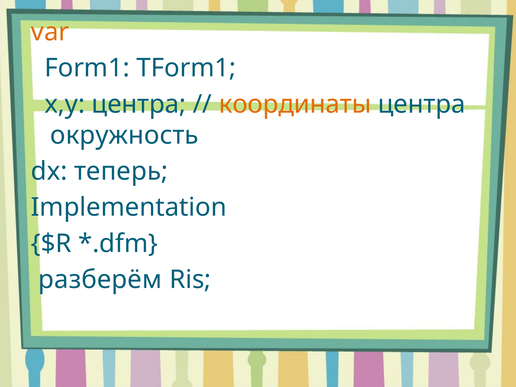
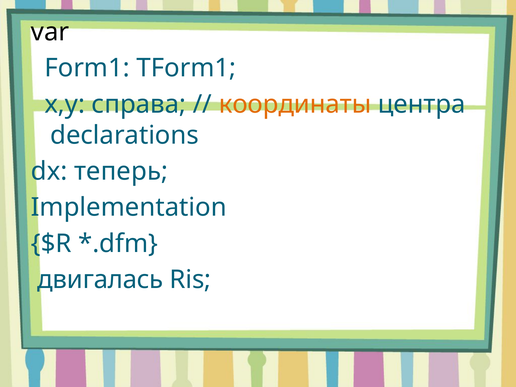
var colour: orange -> black
x,y центра: центра -> справа
окружность: окружность -> declarations
разберём: разберём -> двигалась
